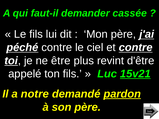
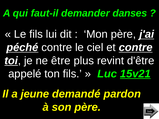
cassée: cassée -> danses
notre: notre -> jeune
pardon underline: present -> none
